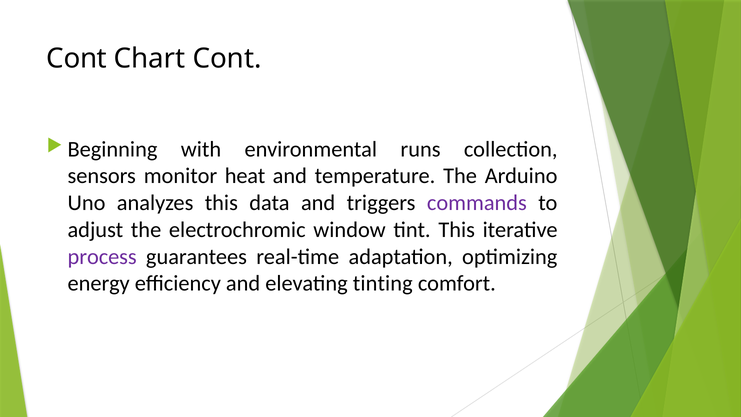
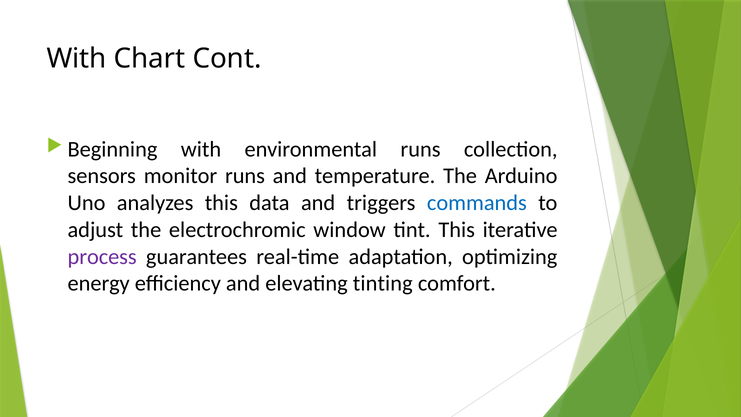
Cont at (77, 58): Cont -> With
monitor heat: heat -> runs
commands colour: purple -> blue
